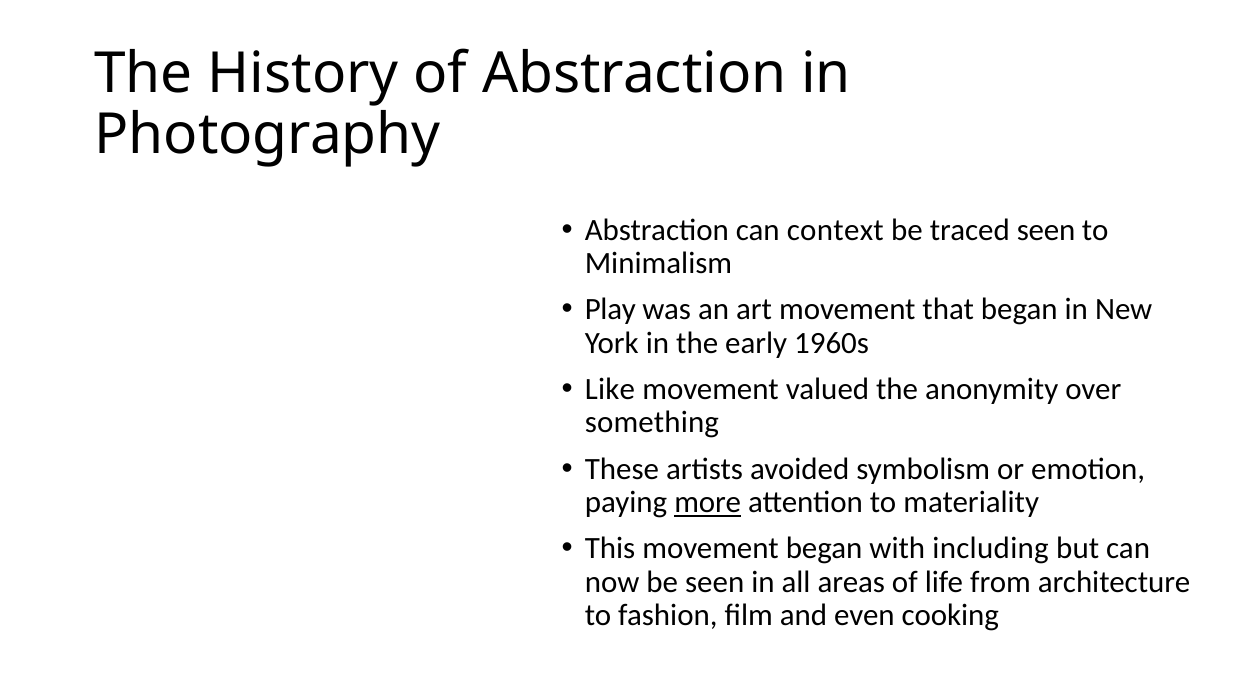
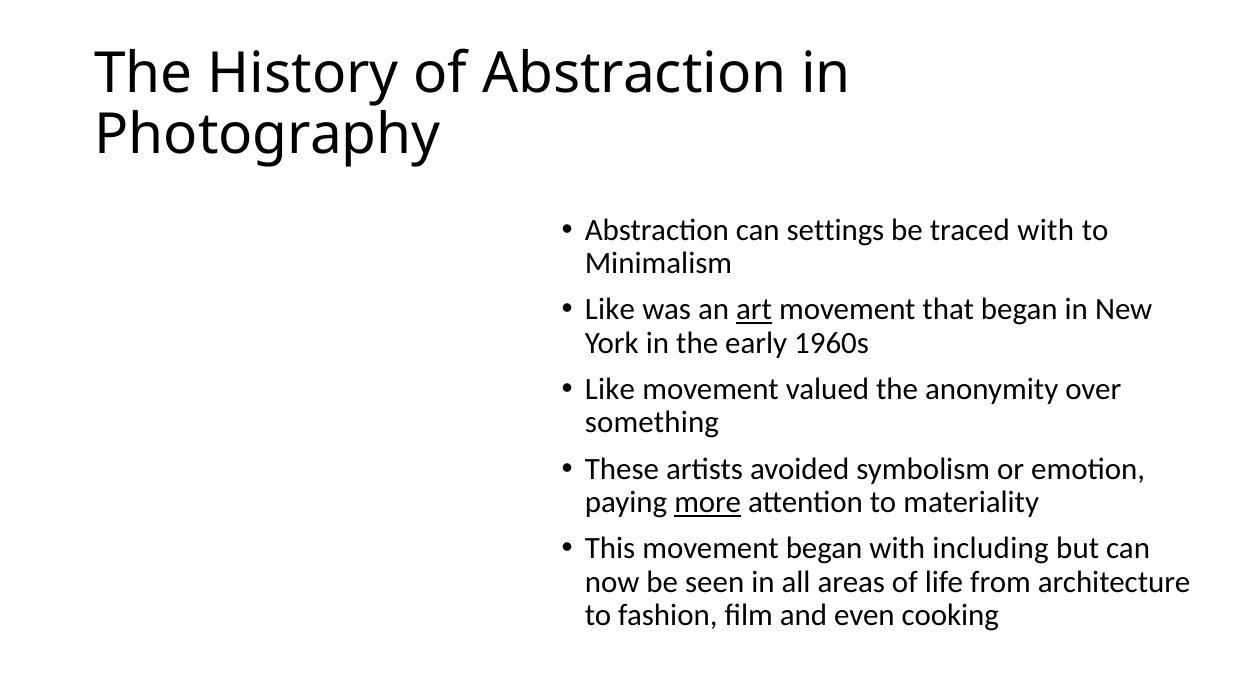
context: context -> settings
traced seen: seen -> with
Play at (610, 310): Play -> Like
art underline: none -> present
